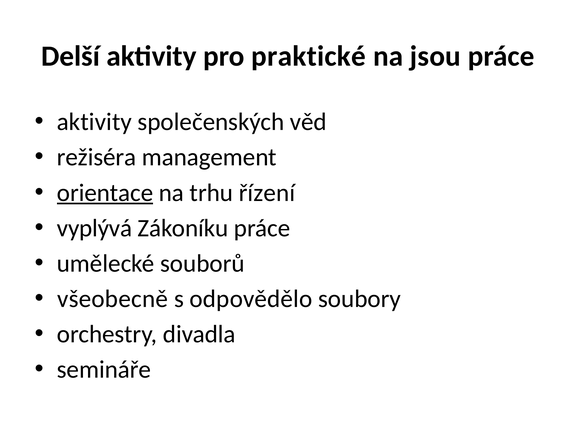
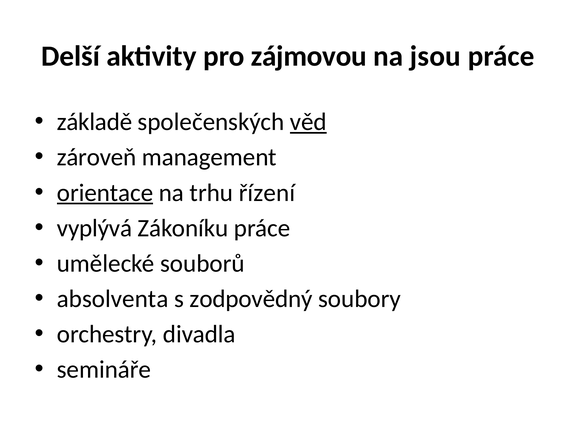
praktické: praktické -> zájmovou
aktivity at (94, 122): aktivity -> základě
věd underline: none -> present
režiséra: režiséra -> zároveň
všeobecně: všeobecně -> absolventa
odpovědělo: odpovědělo -> zodpovědný
